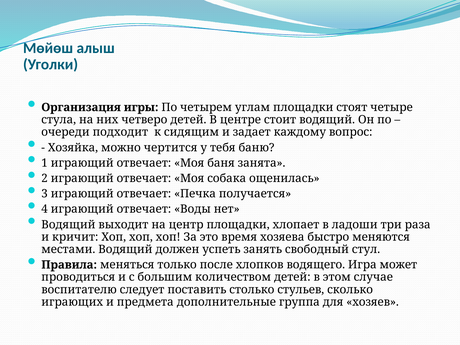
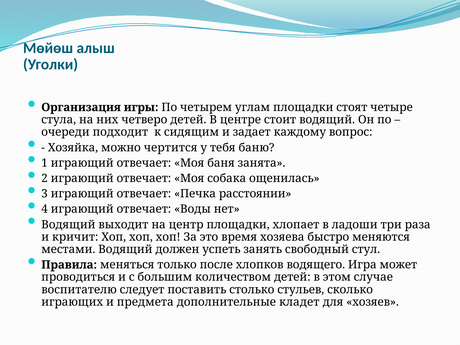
получается: получается -> расстоянии
группа: группа -> кладет
